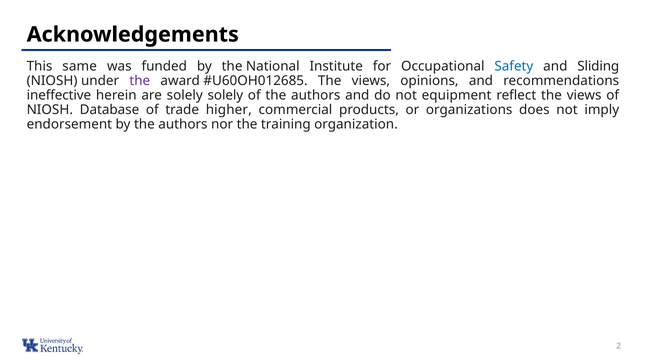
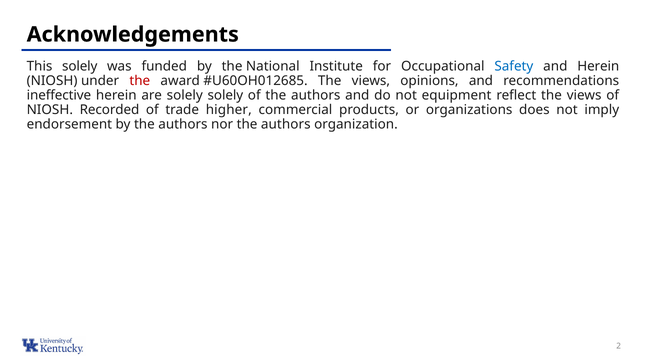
This same: same -> solely
and Sliding: Sliding -> Herein
the at (140, 81) colour: purple -> red
Database: Database -> Recorded
nor the training: training -> authors
